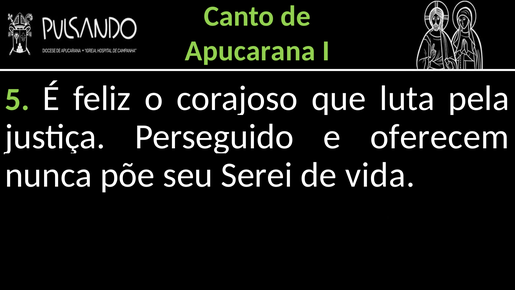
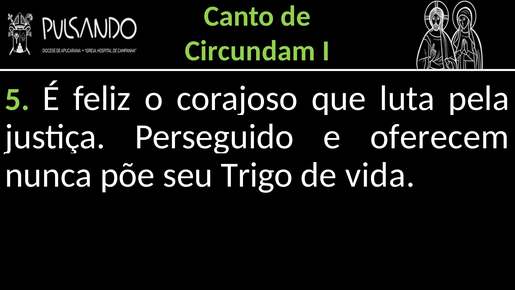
Apucarana: Apucarana -> Circundam
Serei: Serei -> Trigo
